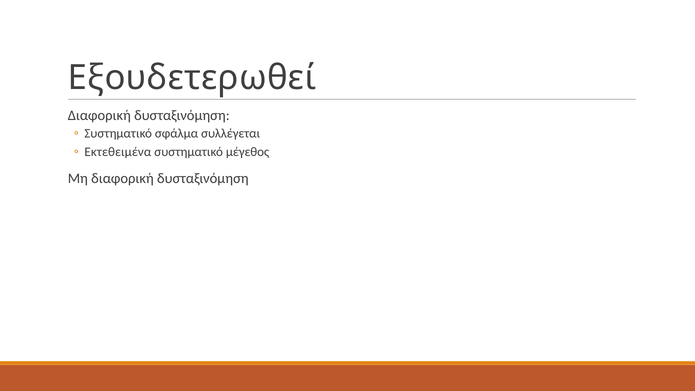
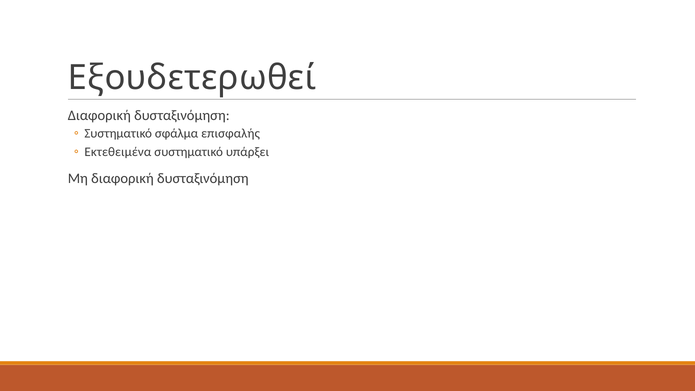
συλλέγεται: συλλέγεται -> επισφαλής
μέγεθος: μέγεθος -> υπάρξει
